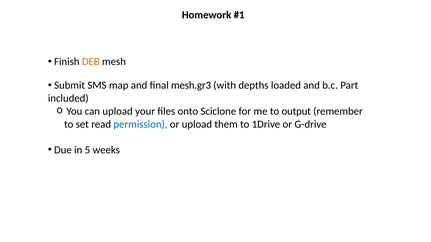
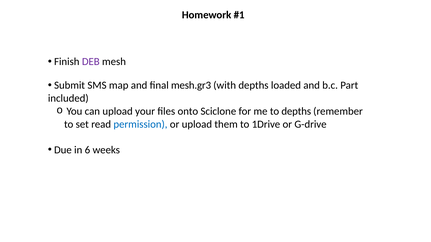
DEB colour: orange -> purple
to output: output -> depths
5: 5 -> 6
